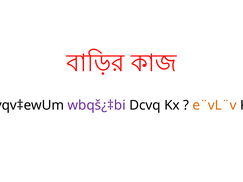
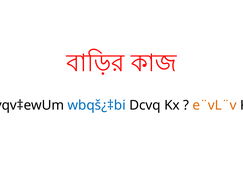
wbqš¿‡bi colour: purple -> blue
